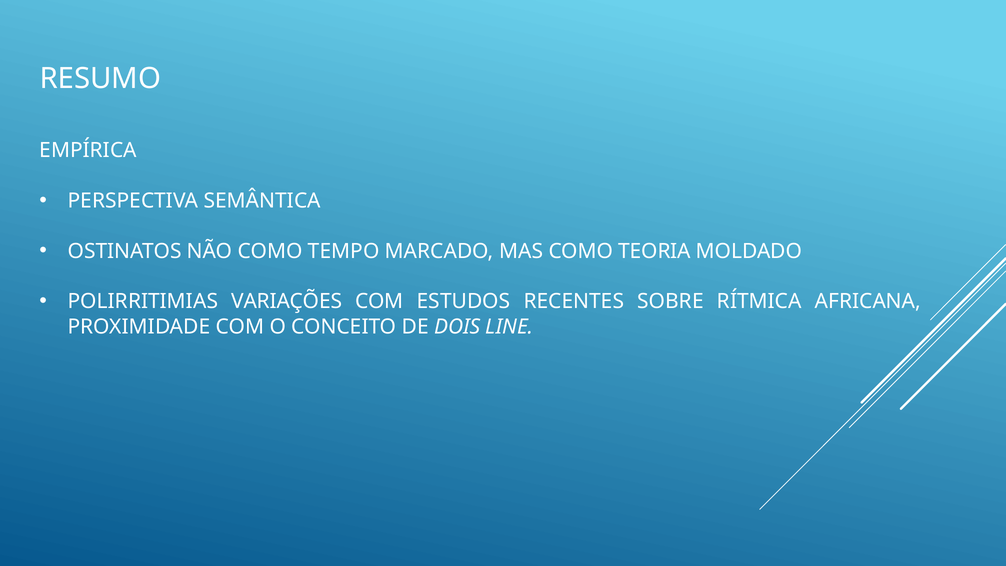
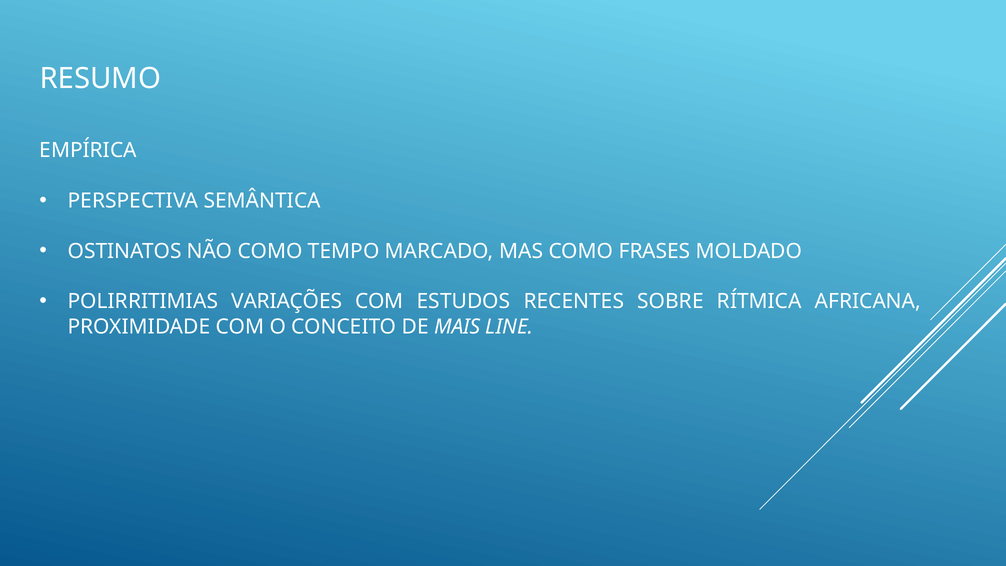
TEORIA: TEORIA -> FRASES
DOIS: DOIS -> MAIS
